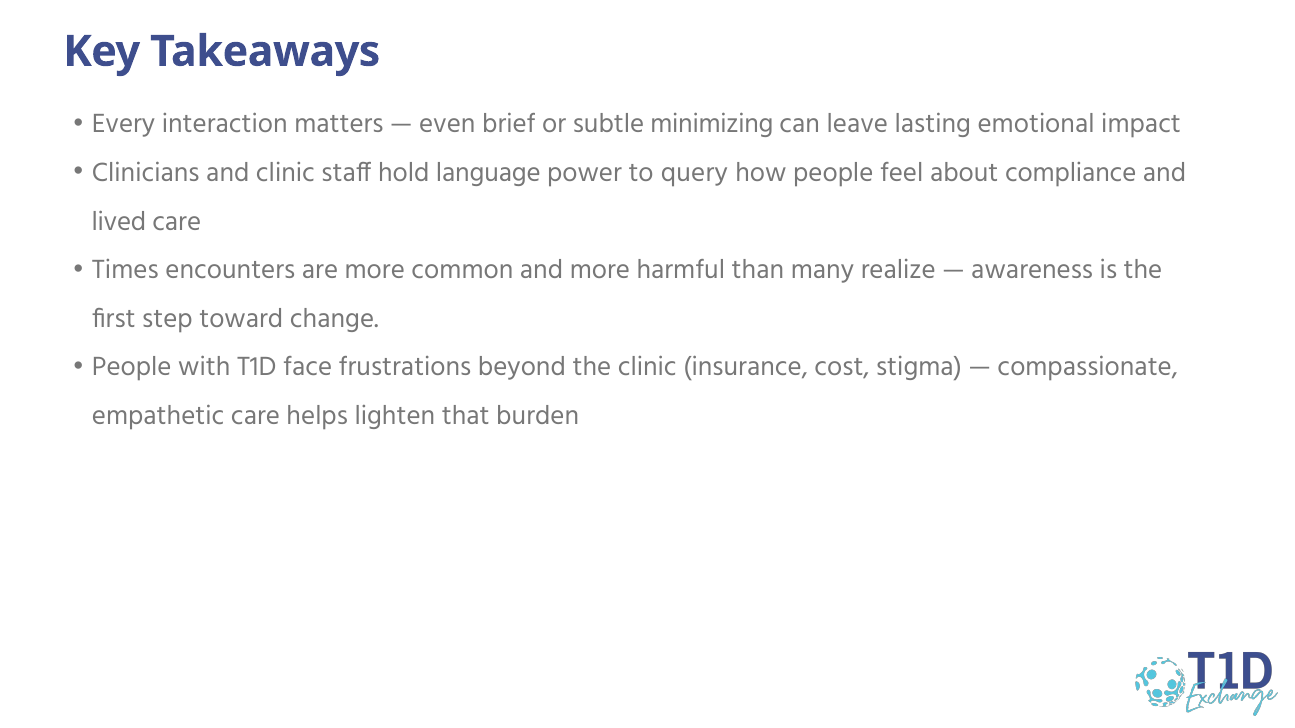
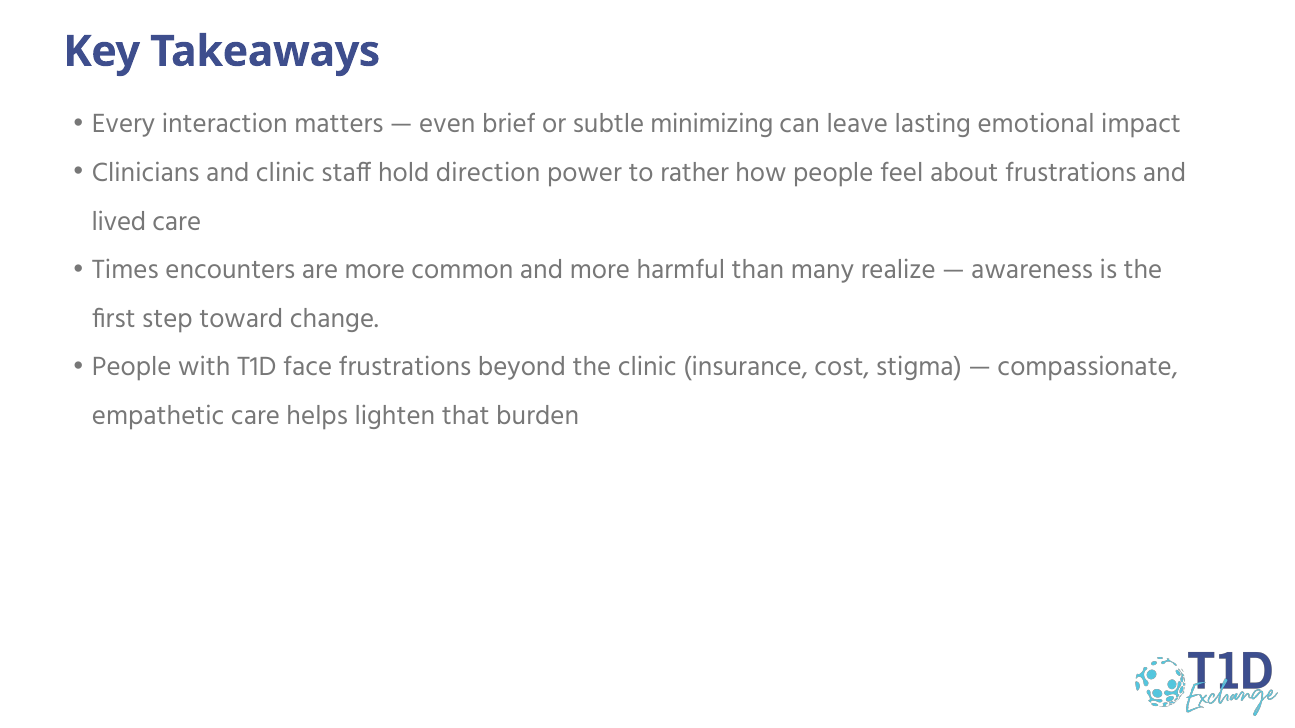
language: language -> direction
query: query -> rather
about compliance: compliance -> frustrations
